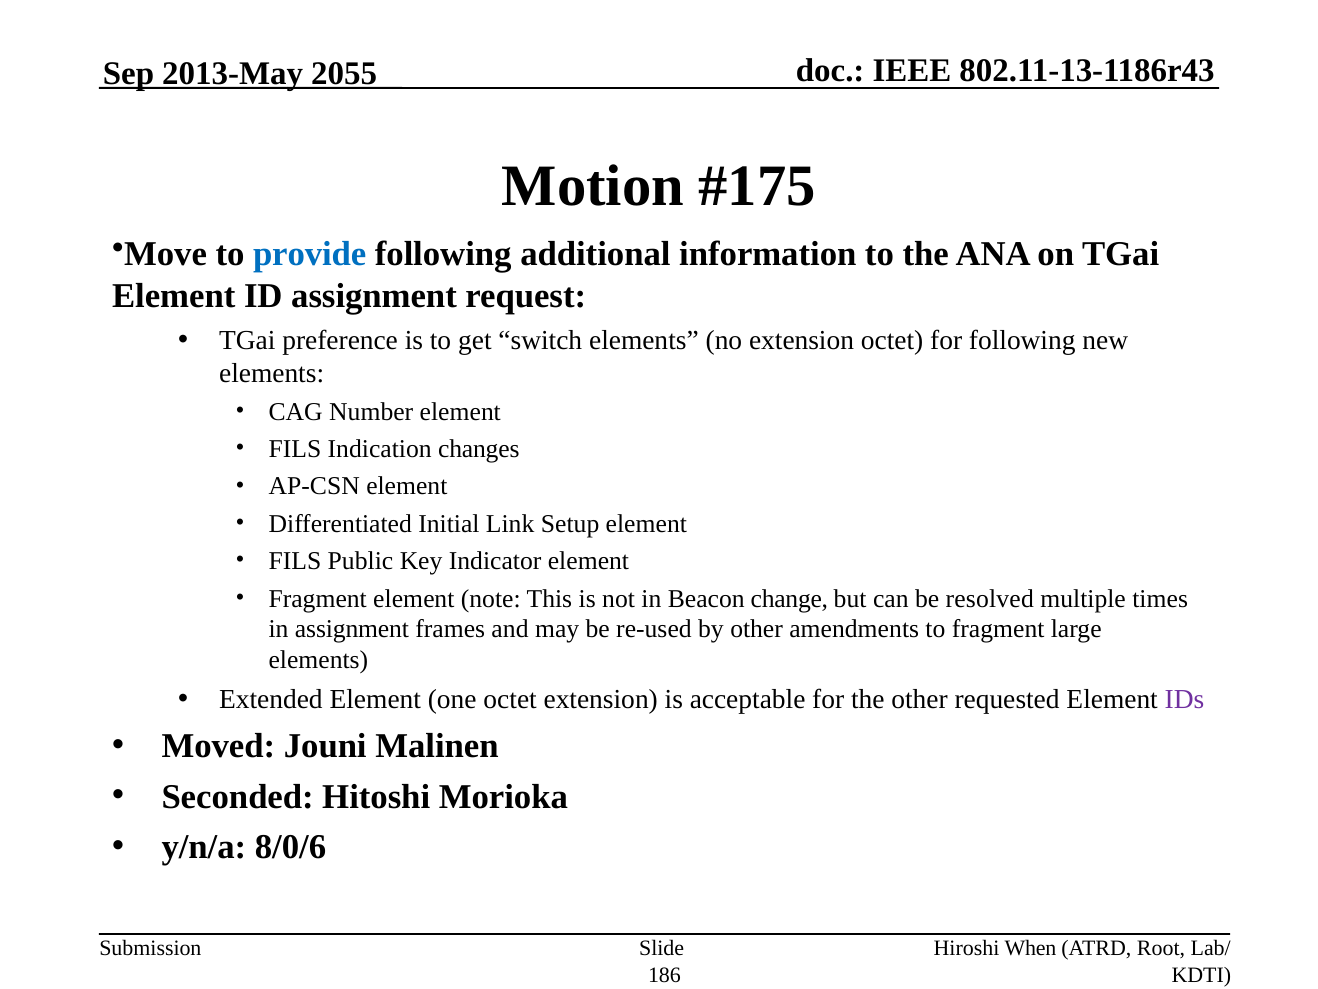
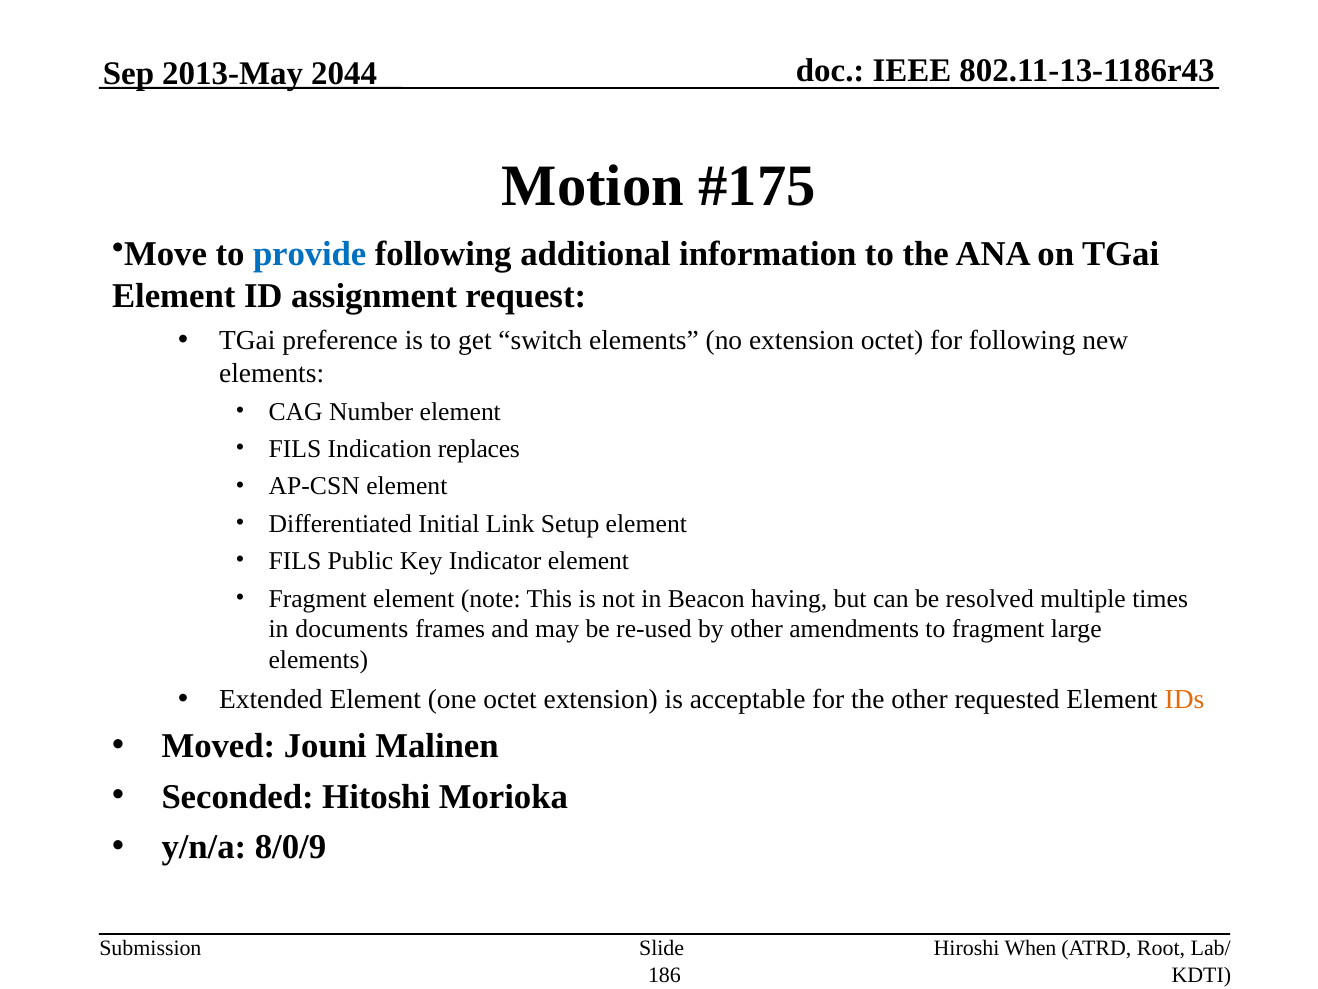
2055: 2055 -> 2044
changes: changes -> replaces
change: change -> having
in assignment: assignment -> documents
IDs colour: purple -> orange
8/0/6: 8/0/6 -> 8/0/9
